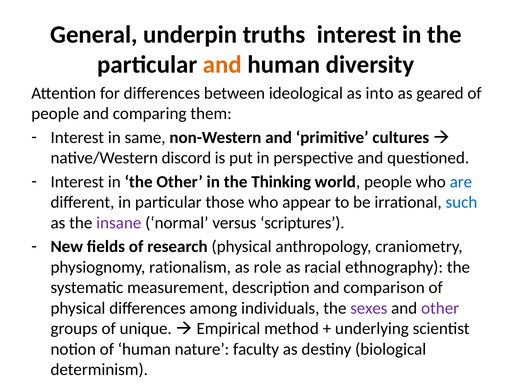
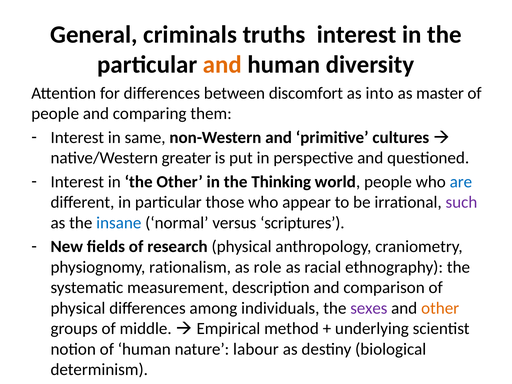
underpin: underpin -> criminals
ideological: ideological -> discomfort
geared: geared -> master
discord: discord -> greater
such colour: blue -> purple
insane colour: purple -> blue
other at (440, 308) colour: purple -> orange
unique: unique -> middle
faculty: faculty -> labour
